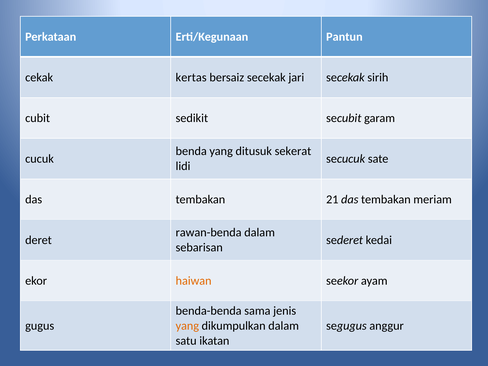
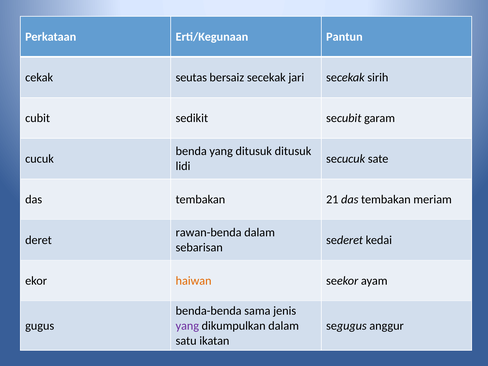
kertas: kertas -> seutas
ditusuk sekerat: sekerat -> ditusuk
yang at (187, 326) colour: orange -> purple
